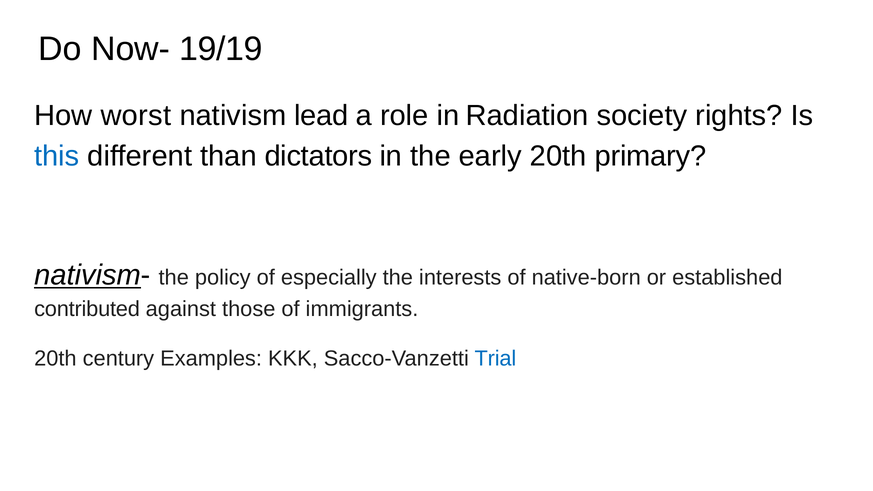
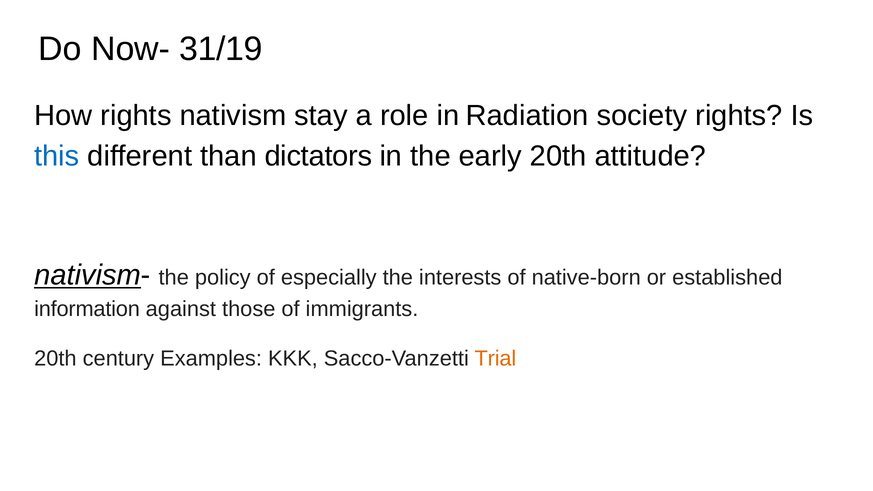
19/19: 19/19 -> 31/19
How worst: worst -> rights
lead: lead -> stay
primary: primary -> attitude
contributed: contributed -> information
Trial colour: blue -> orange
